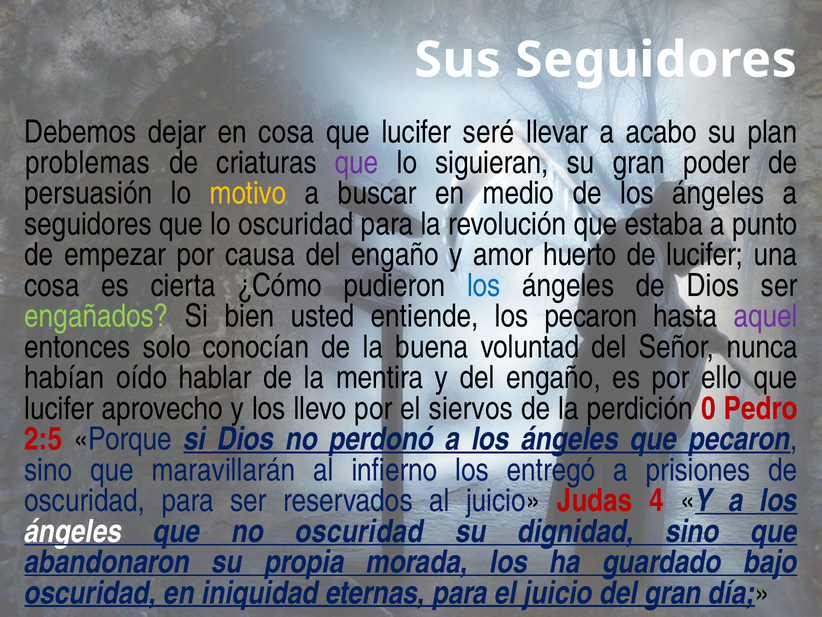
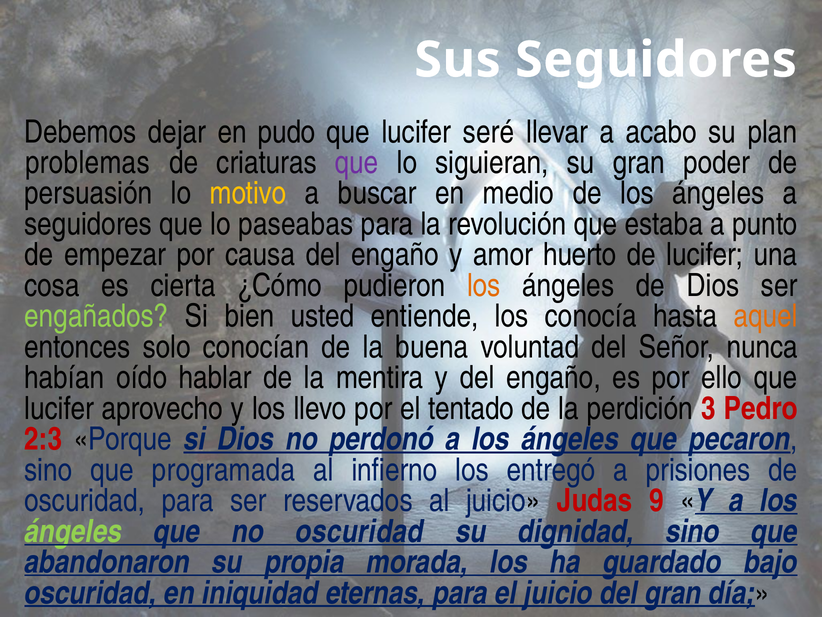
en cosa: cosa -> pudo
lo oscuridad: oscuridad -> paseabas
los at (484, 285) colour: blue -> orange
los pecaron: pecaron -> conocía
aquel colour: purple -> orange
siervos: siervos -> tentado
0: 0 -> 3
2:5: 2:5 -> 2:3
maravillarán: maravillarán -> programada
4: 4 -> 9
ángeles at (73, 531) colour: white -> light green
